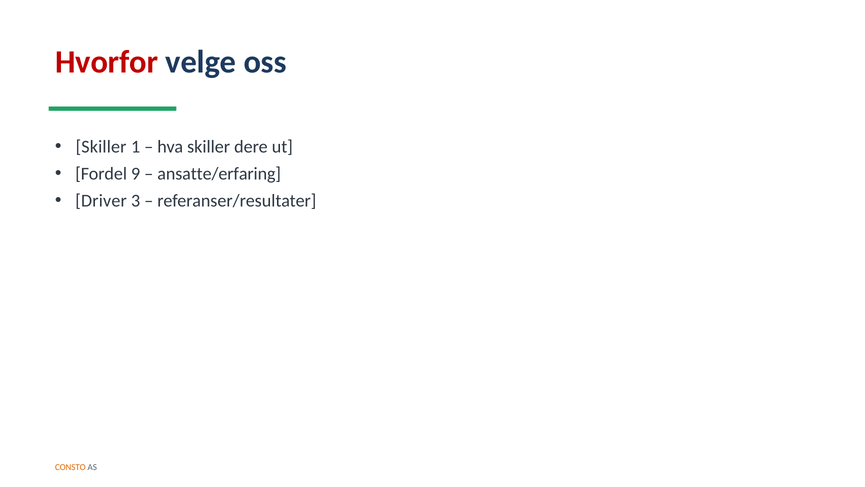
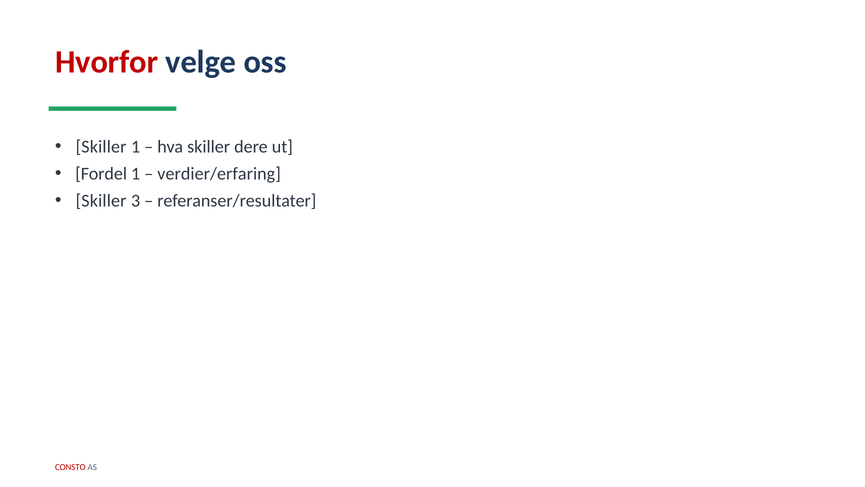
Fordel 9: 9 -> 1
ansatte/erfaring: ansatte/erfaring -> verdier/erfaring
Driver at (101, 201): Driver -> Skiller
CONSTO colour: orange -> red
